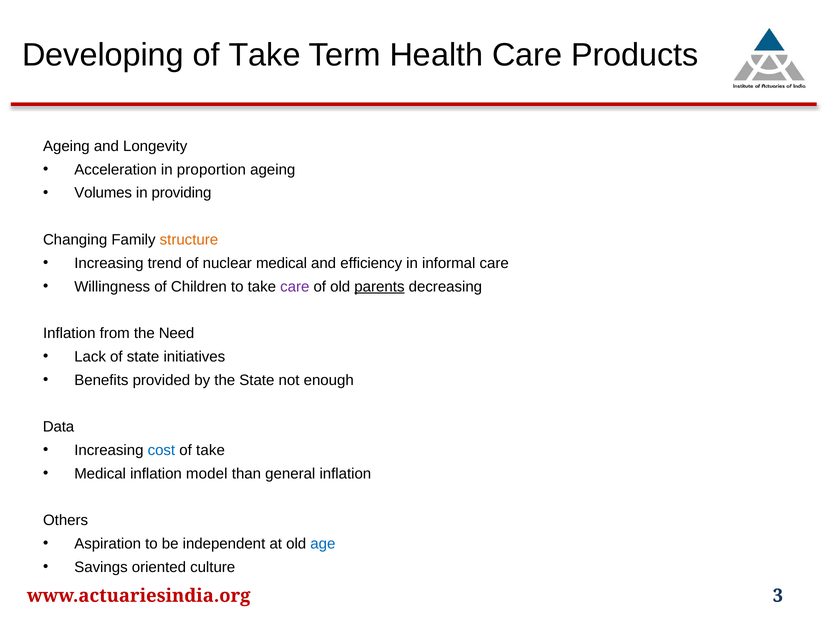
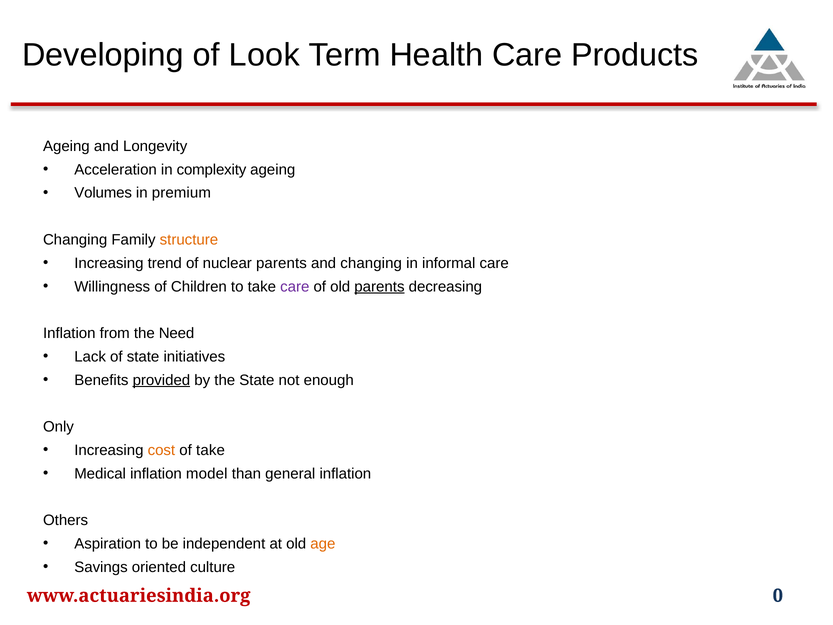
Take at (265, 55): Take -> Look
proportion: proportion -> complexity
providing: providing -> premium
nuclear medical: medical -> parents
and efficiency: efficiency -> changing
provided underline: none -> present
Data: Data -> Only
cost colour: blue -> orange
age colour: blue -> orange
3: 3 -> 0
